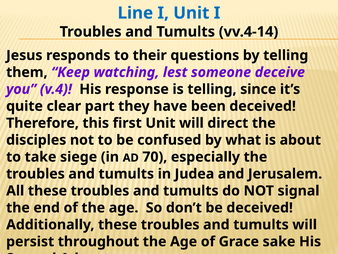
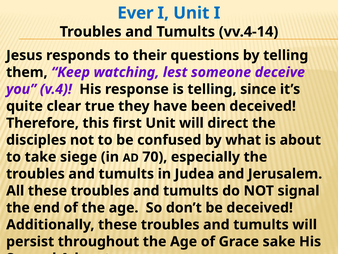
Line: Line -> Ever
part: part -> true
